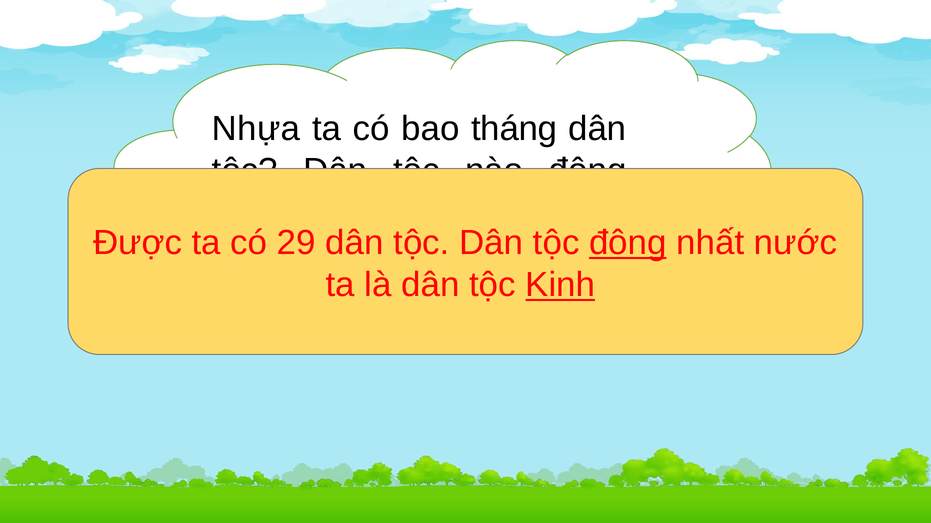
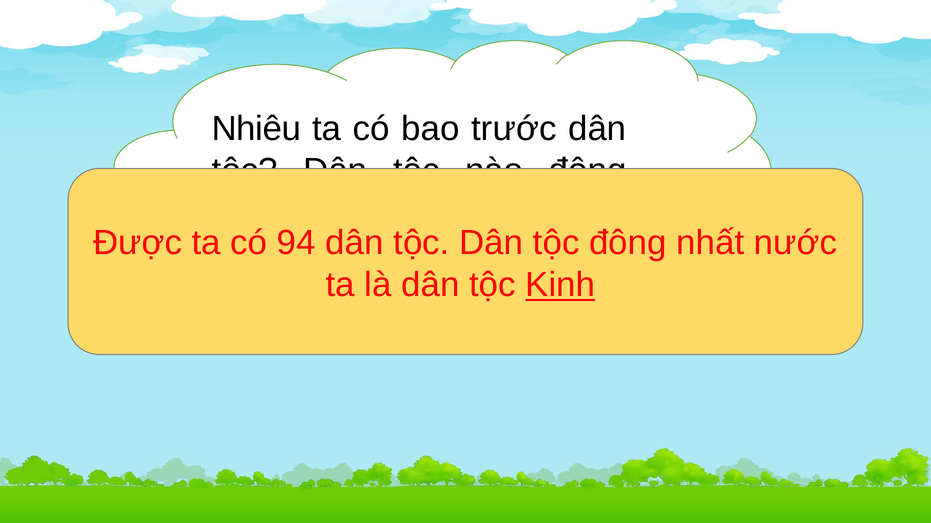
Nhựa: Nhựa -> Nhiêu
tháng: tháng -> trước
29: 29 -> 94
đông at (628, 243) underline: present -> none
